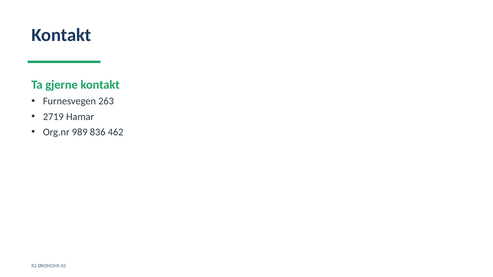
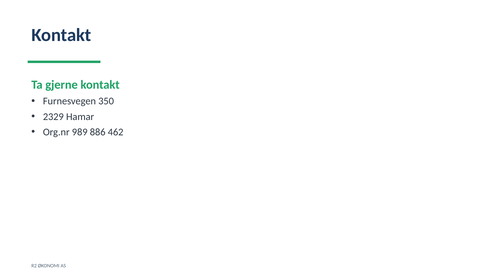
263: 263 -> 350
2719: 2719 -> 2329
836: 836 -> 886
